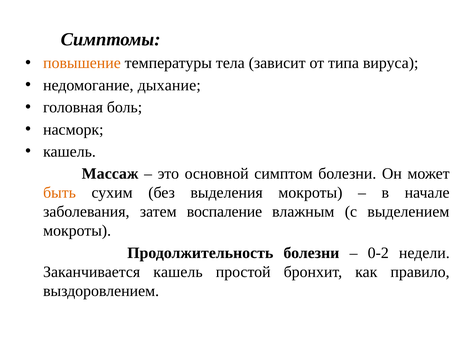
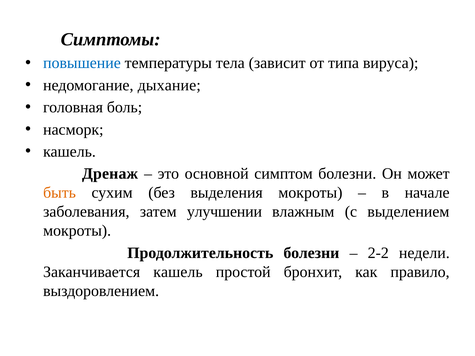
повышение colour: orange -> blue
Массаж: Массаж -> Дренаж
воспаление: воспаление -> улучшении
0-2: 0-2 -> 2-2
